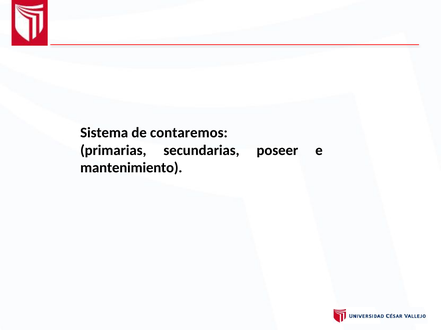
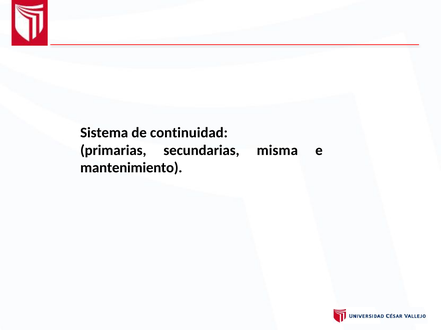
contaremos: contaremos -> continuidad
poseer: poseer -> misma
